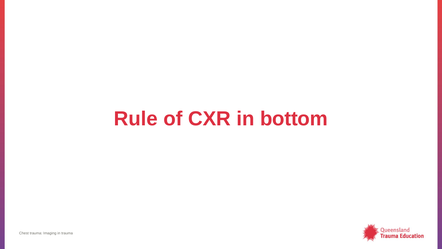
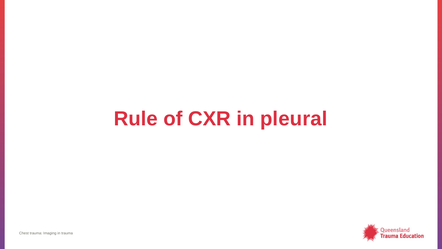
bottom: bottom -> pleural
